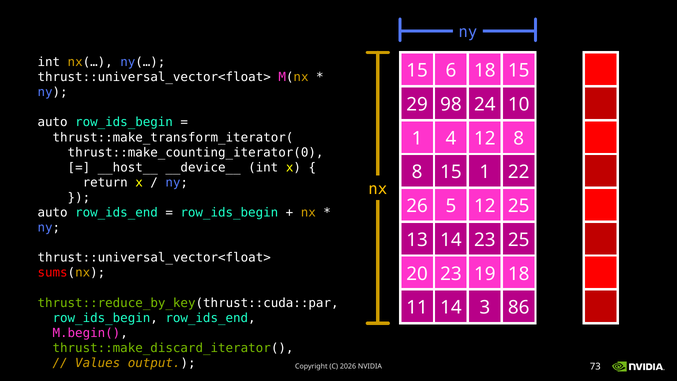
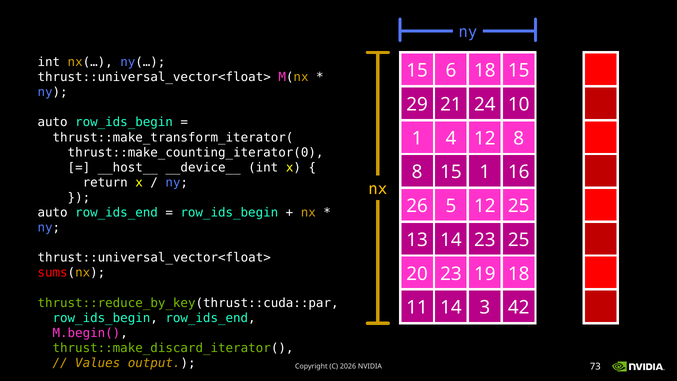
98: 98 -> 21
22: 22 -> 16
86: 86 -> 42
